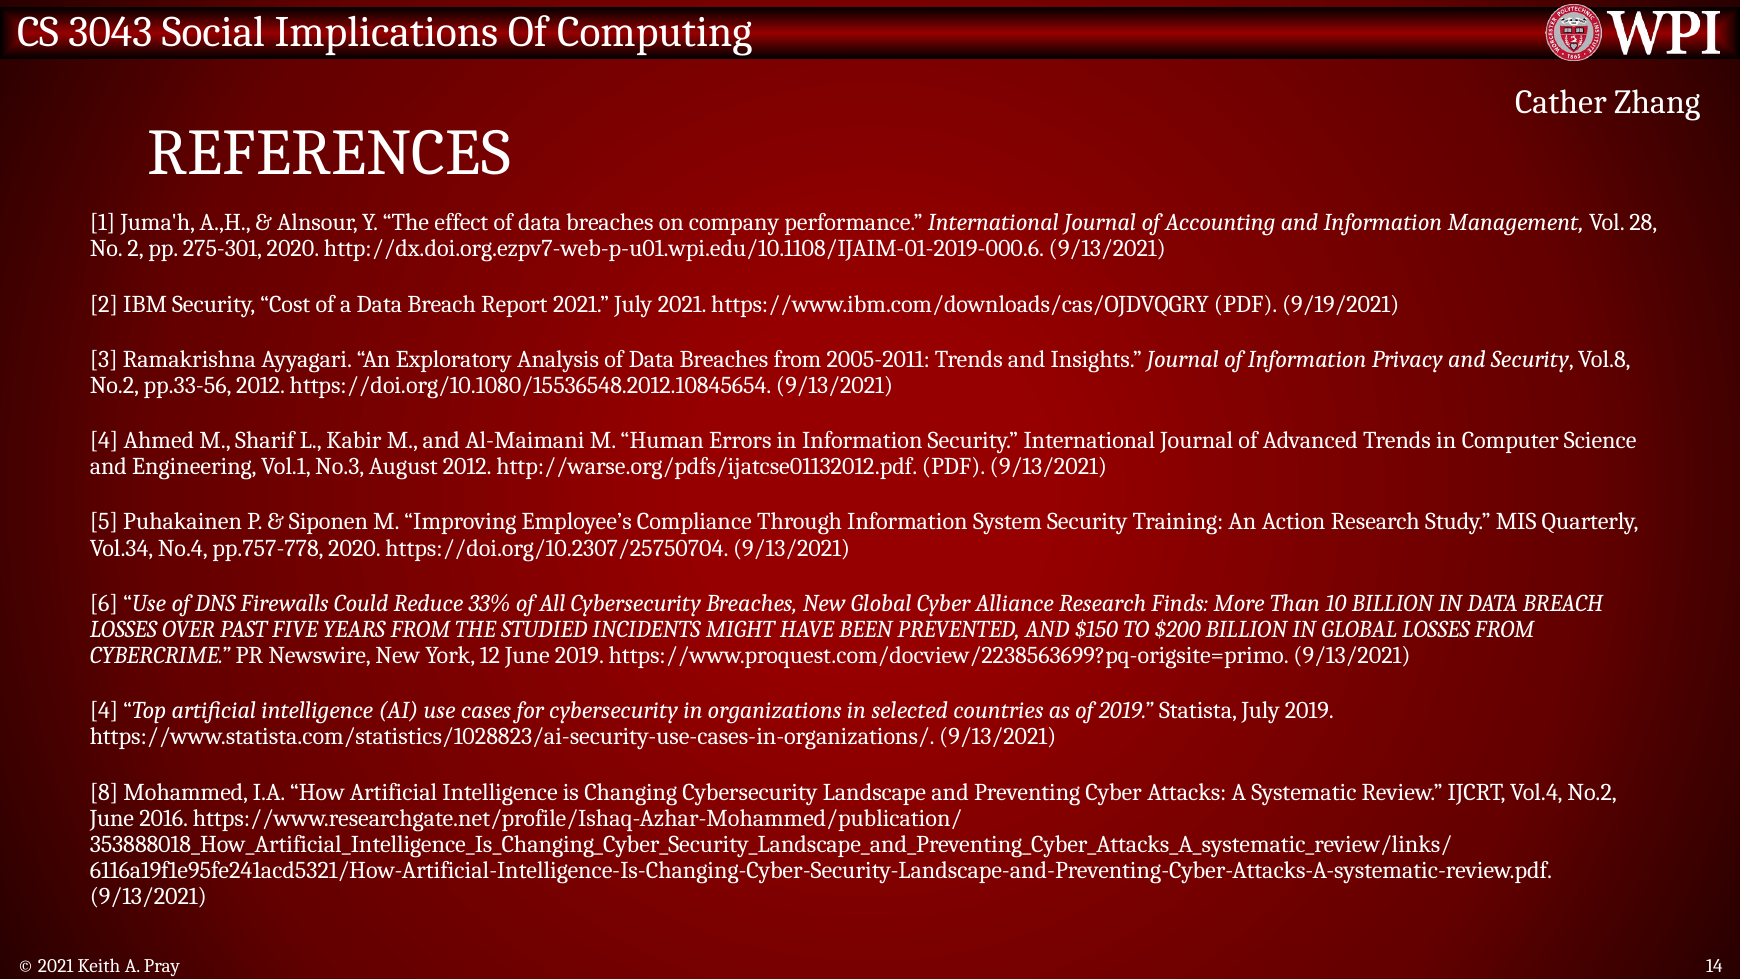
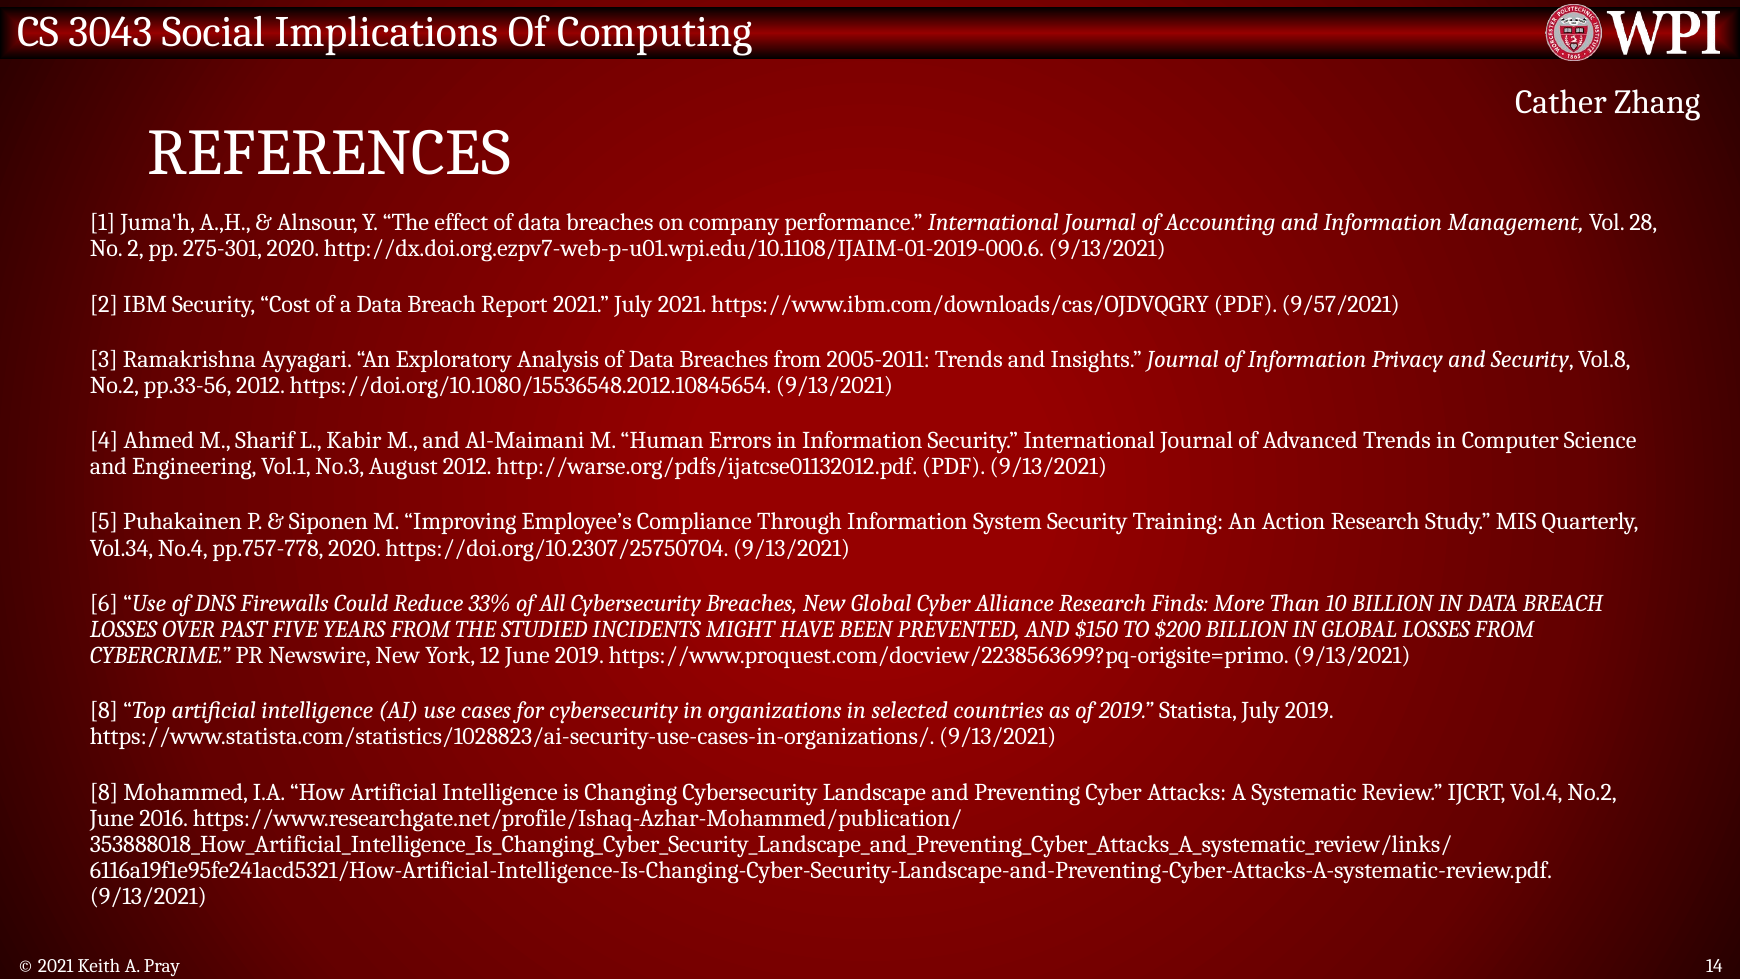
9/19/2021: 9/19/2021 -> 9/57/2021
4 at (104, 711): 4 -> 8
